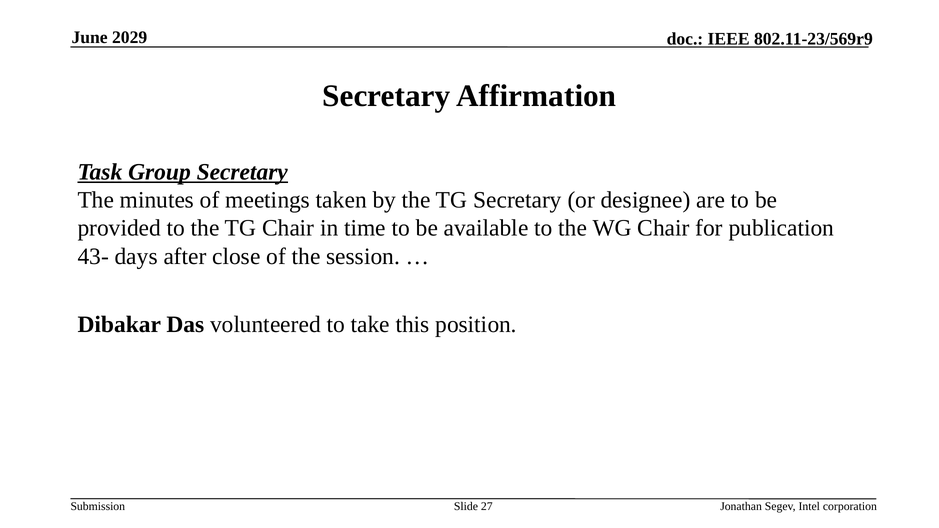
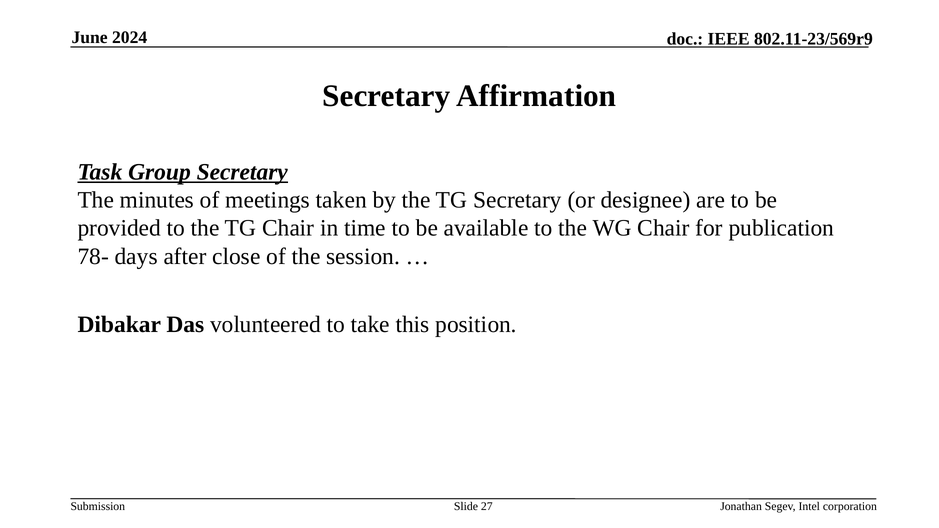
2029: 2029 -> 2024
43-: 43- -> 78-
